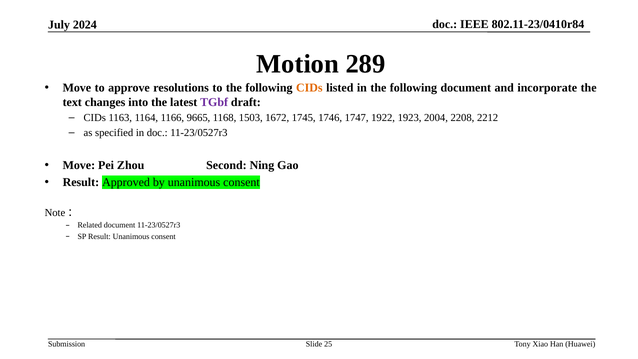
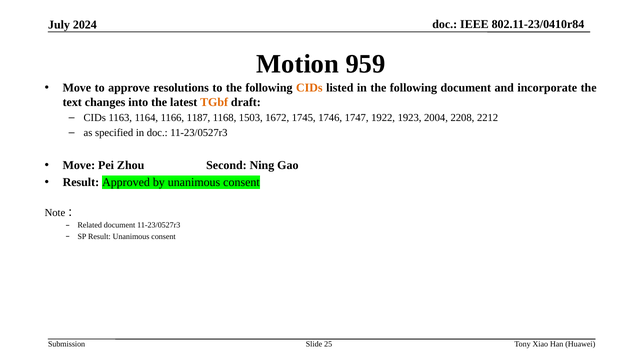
289: 289 -> 959
TGbf colour: purple -> orange
9665: 9665 -> 1187
